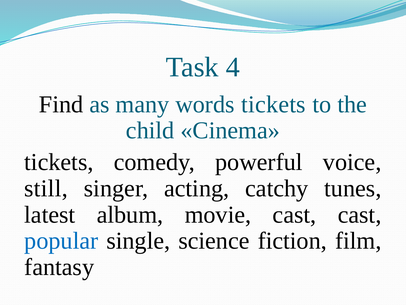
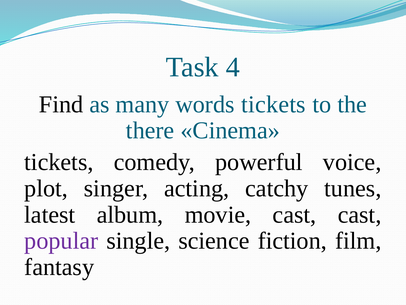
child: child -> there
still: still -> plot
popular colour: blue -> purple
